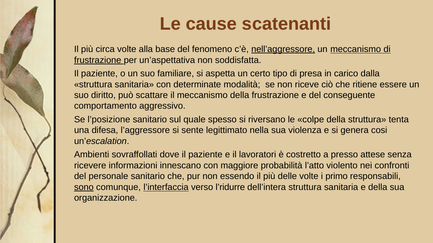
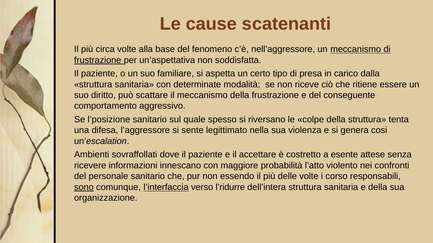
nell’aggressore underline: present -> none
lavoratori: lavoratori -> accettare
presso: presso -> esente
primo: primo -> corso
